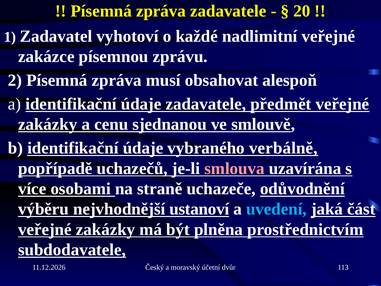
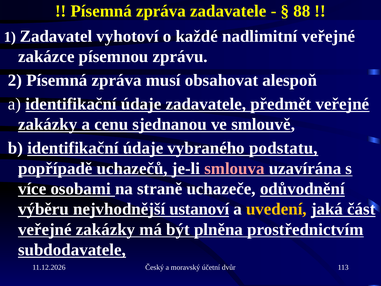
20: 20 -> 88
verbálně: verbálně -> podstatu
uvedení colour: light blue -> yellow
